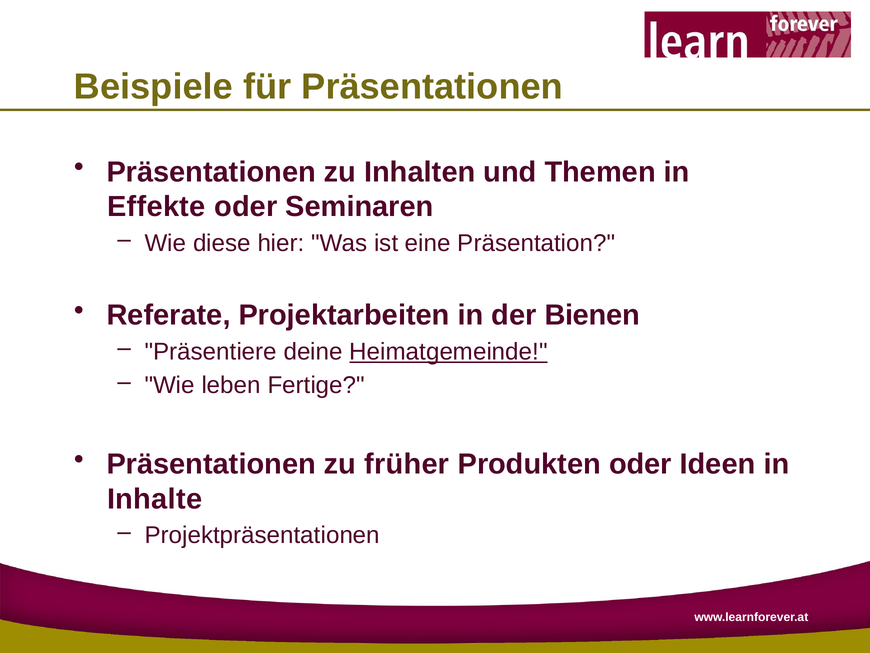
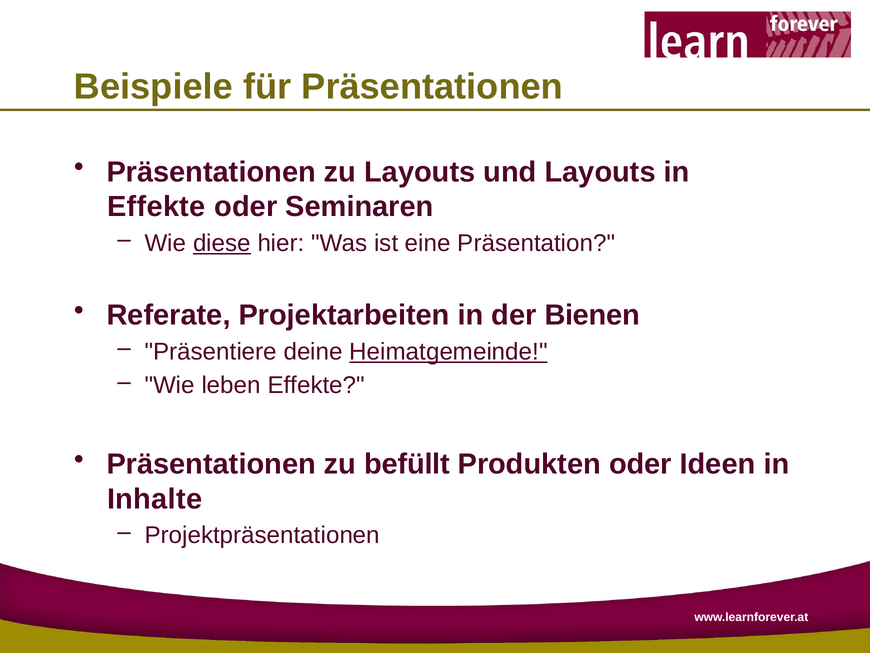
zu Inhalten: Inhalten -> Layouts
und Themen: Themen -> Layouts
diese underline: none -> present
leben Fertige: Fertige -> Effekte
früher: früher -> befüllt
